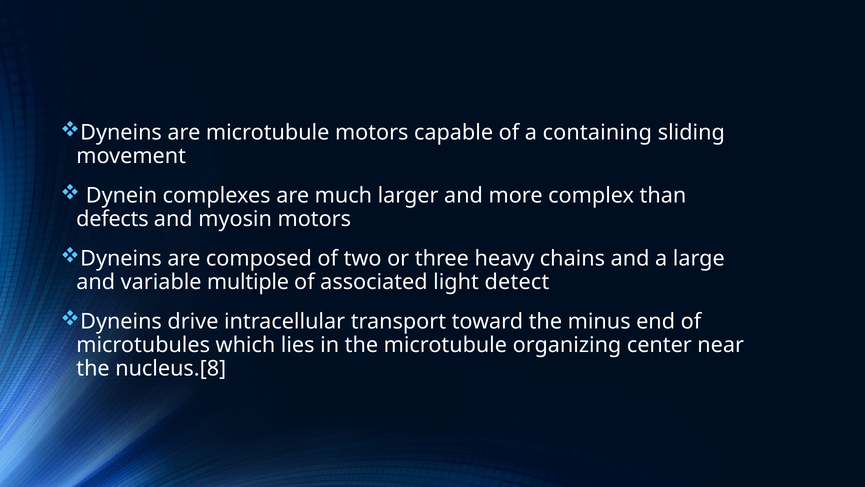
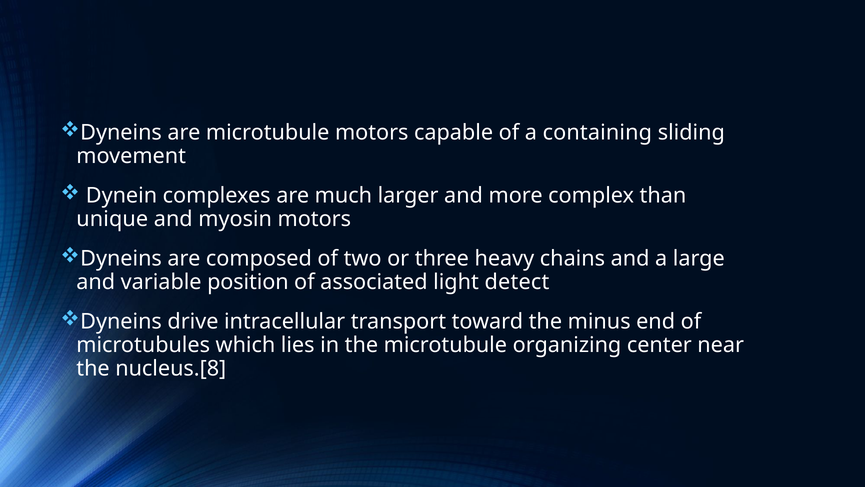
defects: defects -> unique
multiple: multiple -> position
